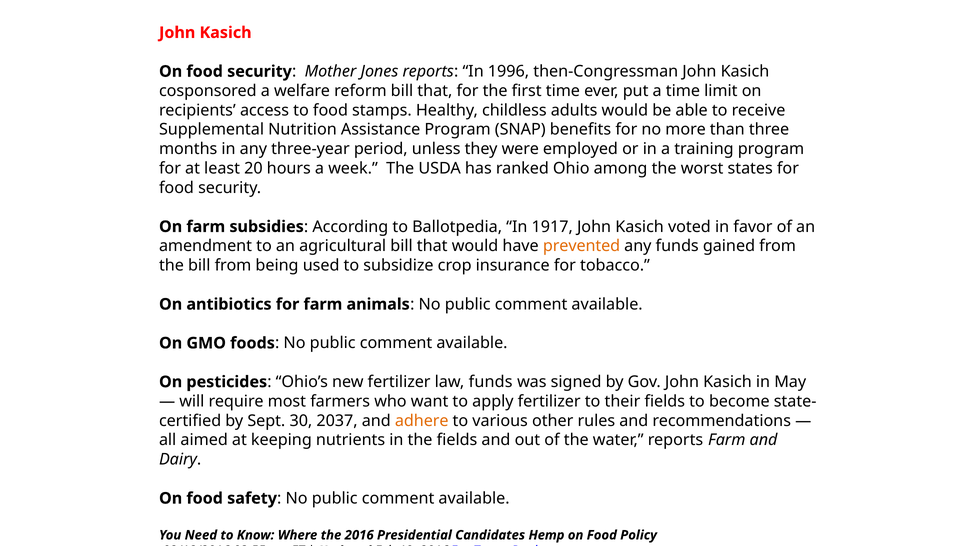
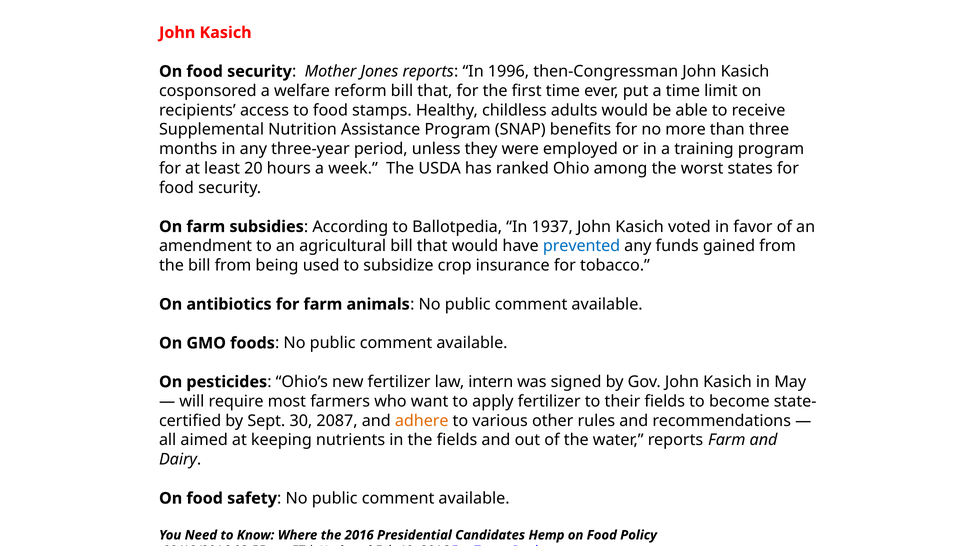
1917: 1917 -> 1937
prevented colour: orange -> blue
law funds: funds -> intern
2037: 2037 -> 2087
